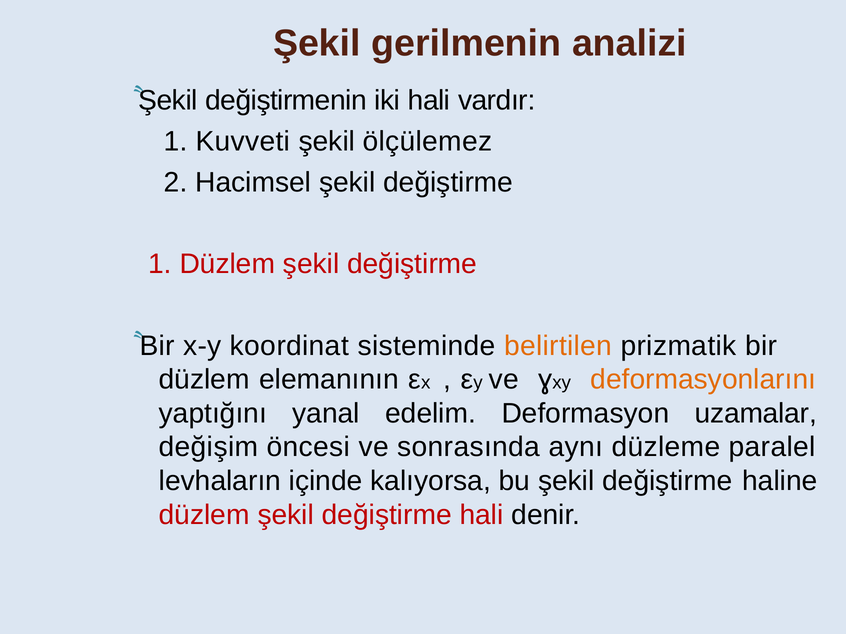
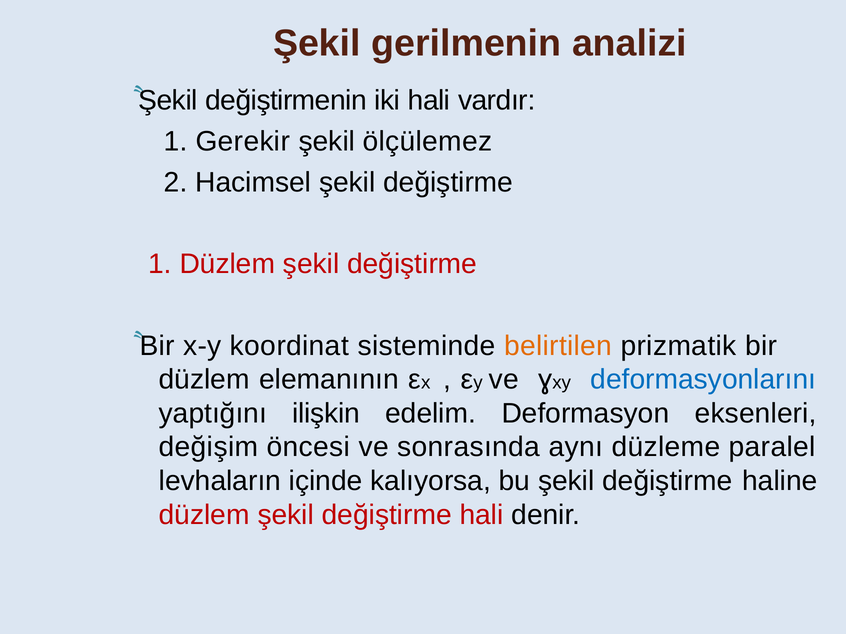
Kuvveti: Kuvveti -> Gerekir
deformasyonlarını colour: orange -> blue
yanal: yanal -> ilişkin
uzamalar: uzamalar -> eksenleri
